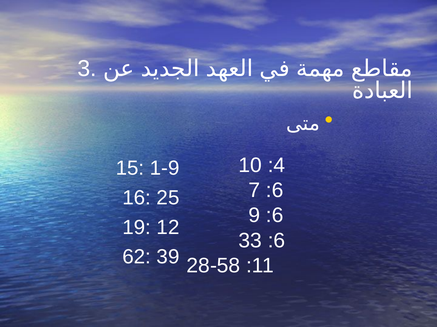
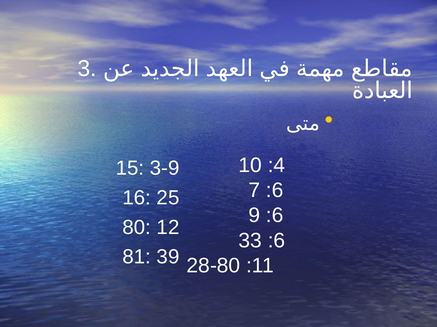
1-9: 1-9 -> 3-9
19: 19 -> 80
62: 62 -> 81
28-58: 28-58 -> 28-80
